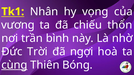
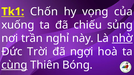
Nhân: Nhân -> Chốn
vương: vương -> xuống
thổn: thổn -> sủng
bình: bình -> nghỉ
nhờ underline: none -> present
